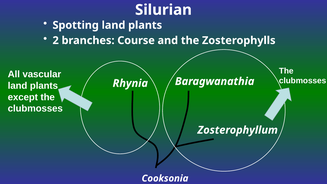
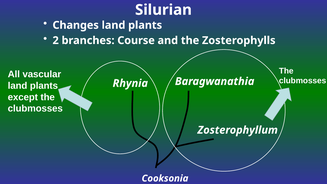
Spotting: Spotting -> Changes
